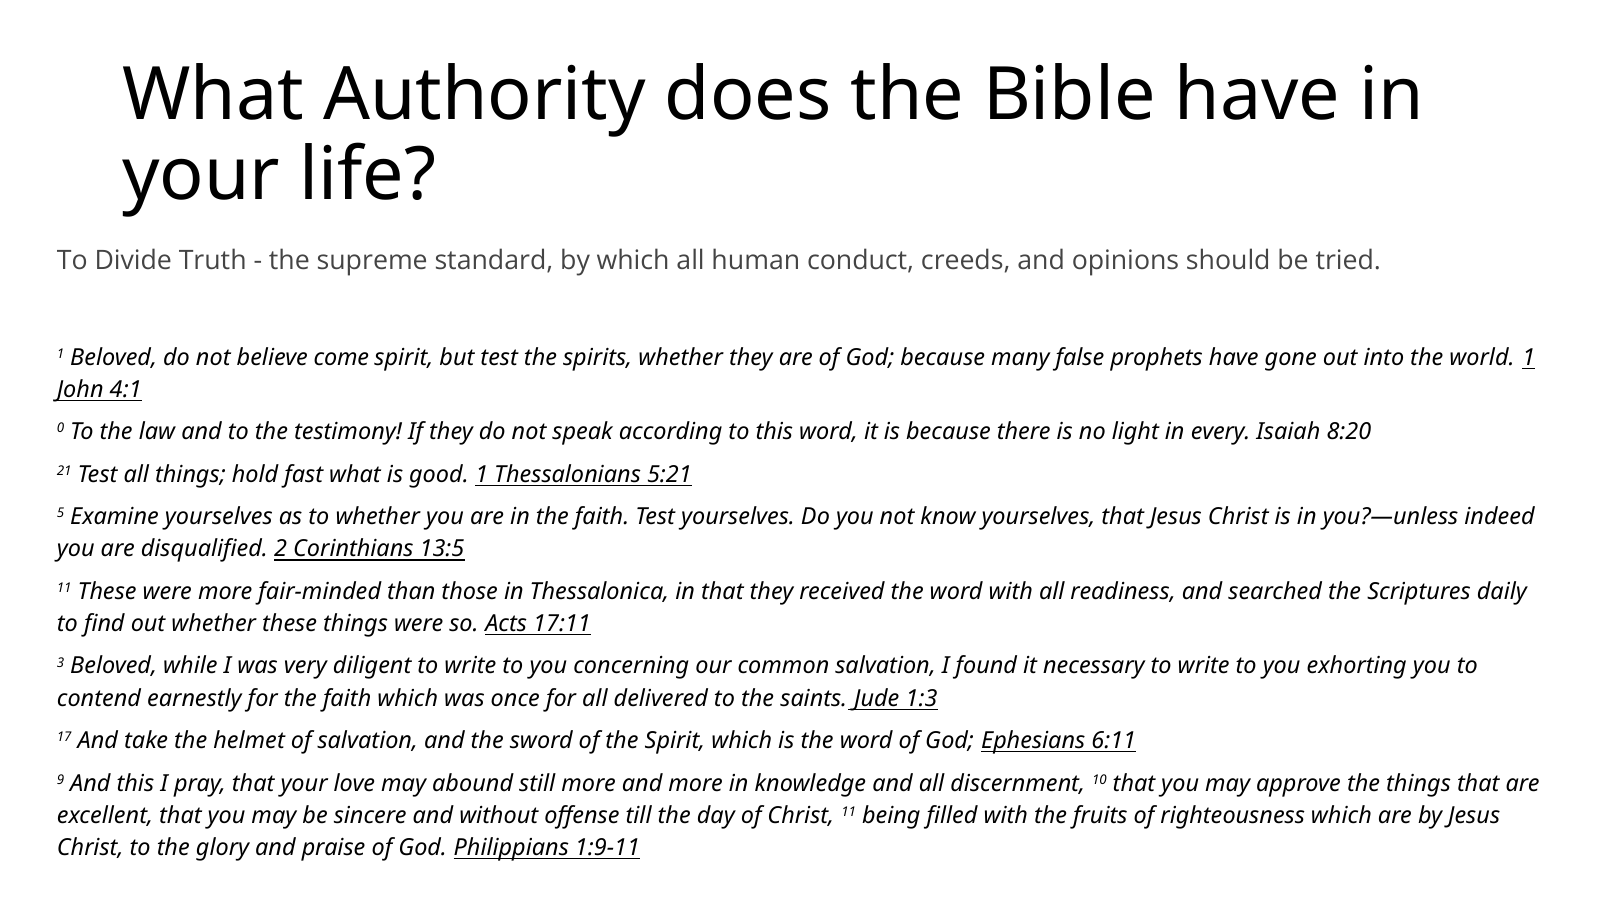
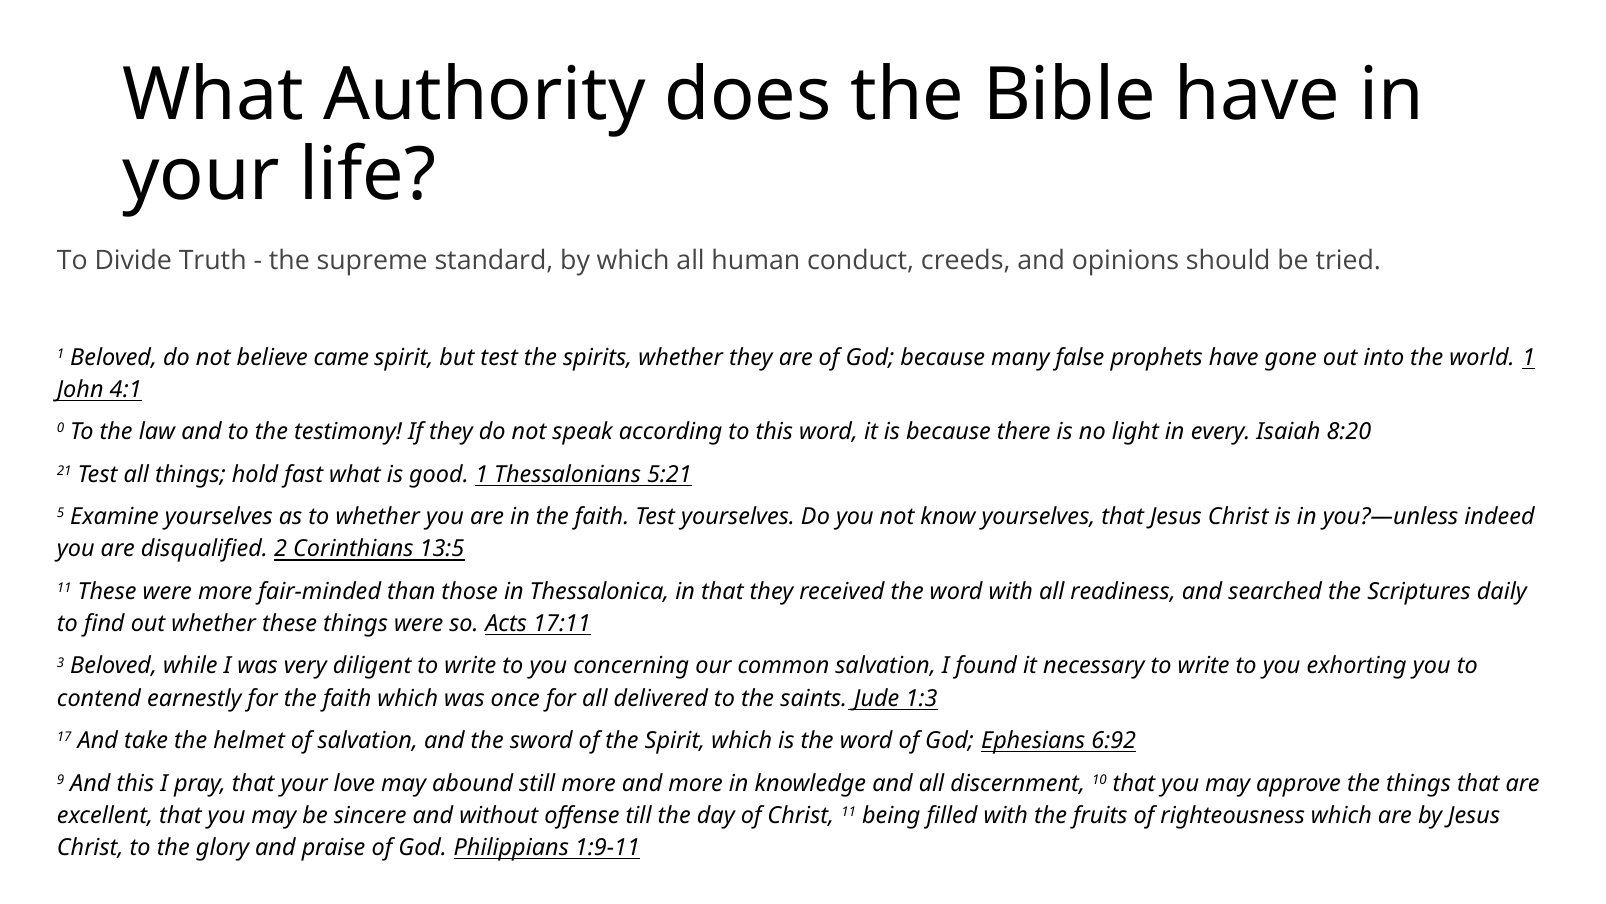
come: come -> came
6:11: 6:11 -> 6:92
